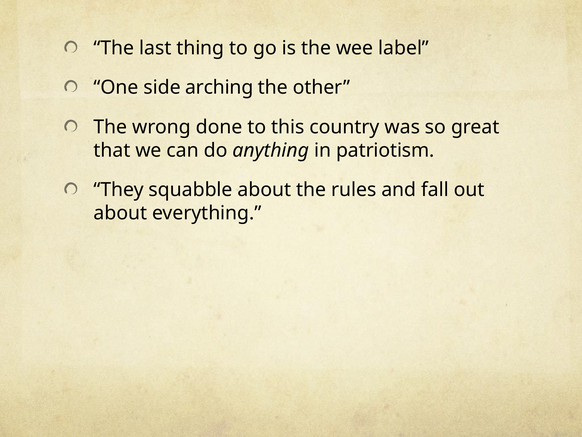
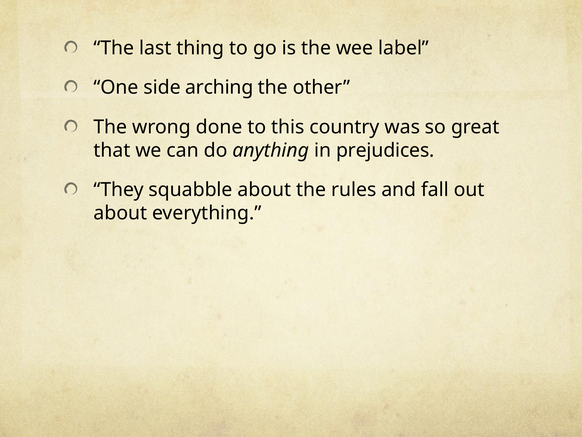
patriotism: patriotism -> prejudices
